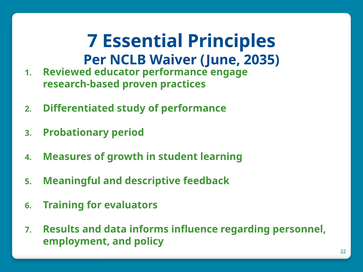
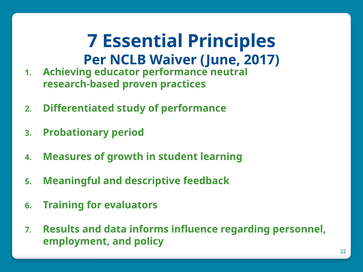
2035: 2035 -> 2017
Reviewed: Reviewed -> Achieving
engage: engage -> neutral
